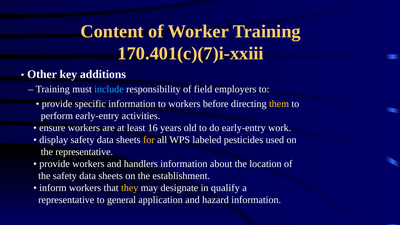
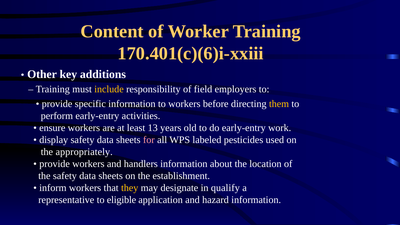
170.401(c)(7)i-xxiii: 170.401(c)(7)i-xxiii -> 170.401(c)(6)i-xxiii
include colour: light blue -> yellow
16: 16 -> 13
for colour: yellow -> pink
the representative: representative -> appropriately
general: general -> eligible
